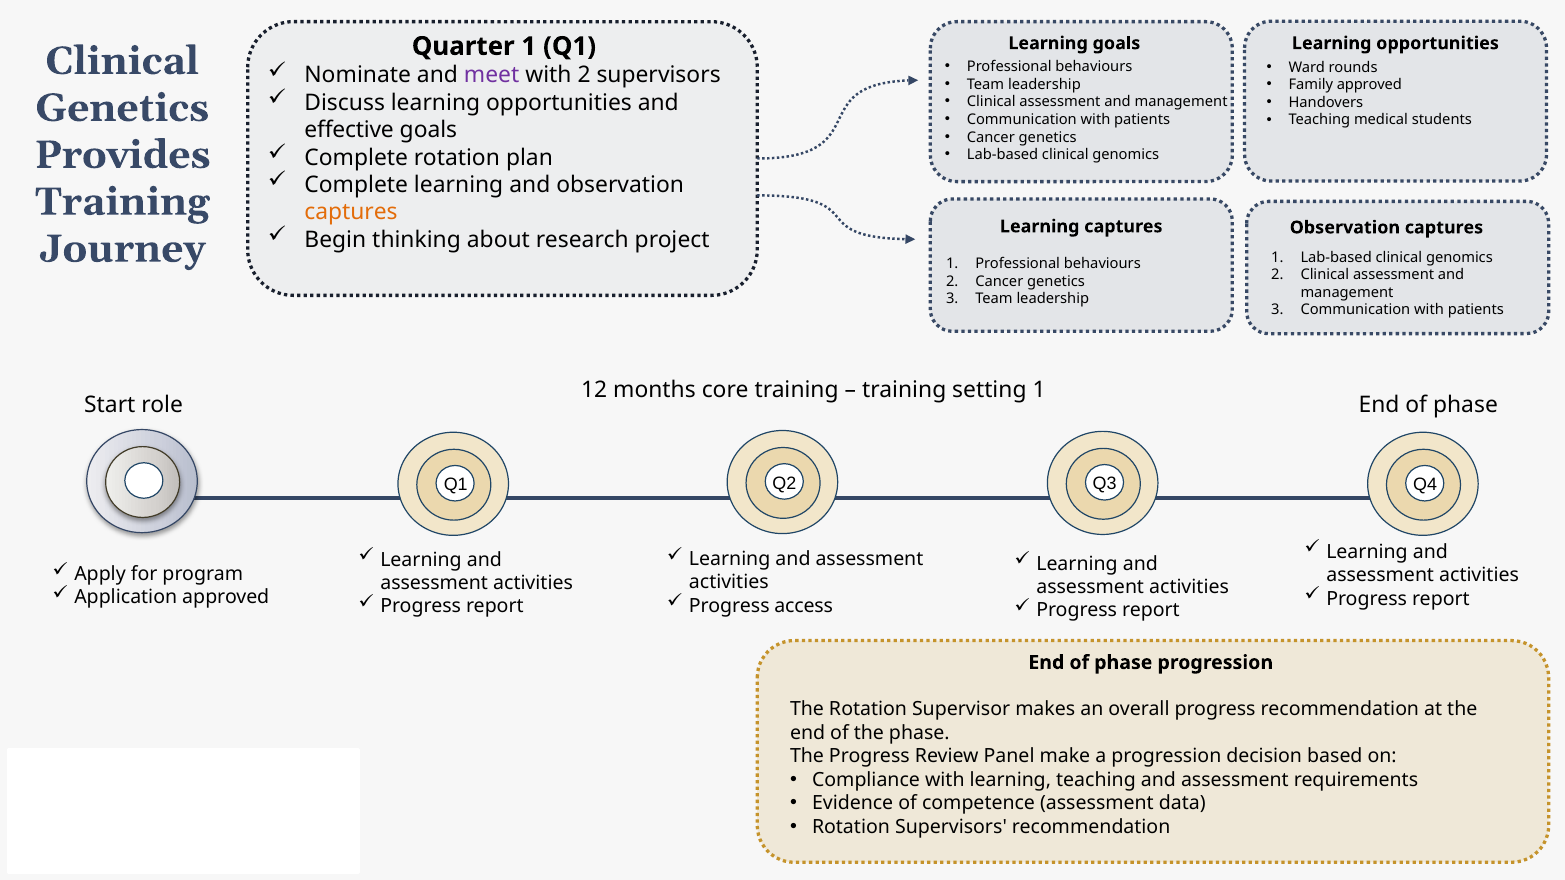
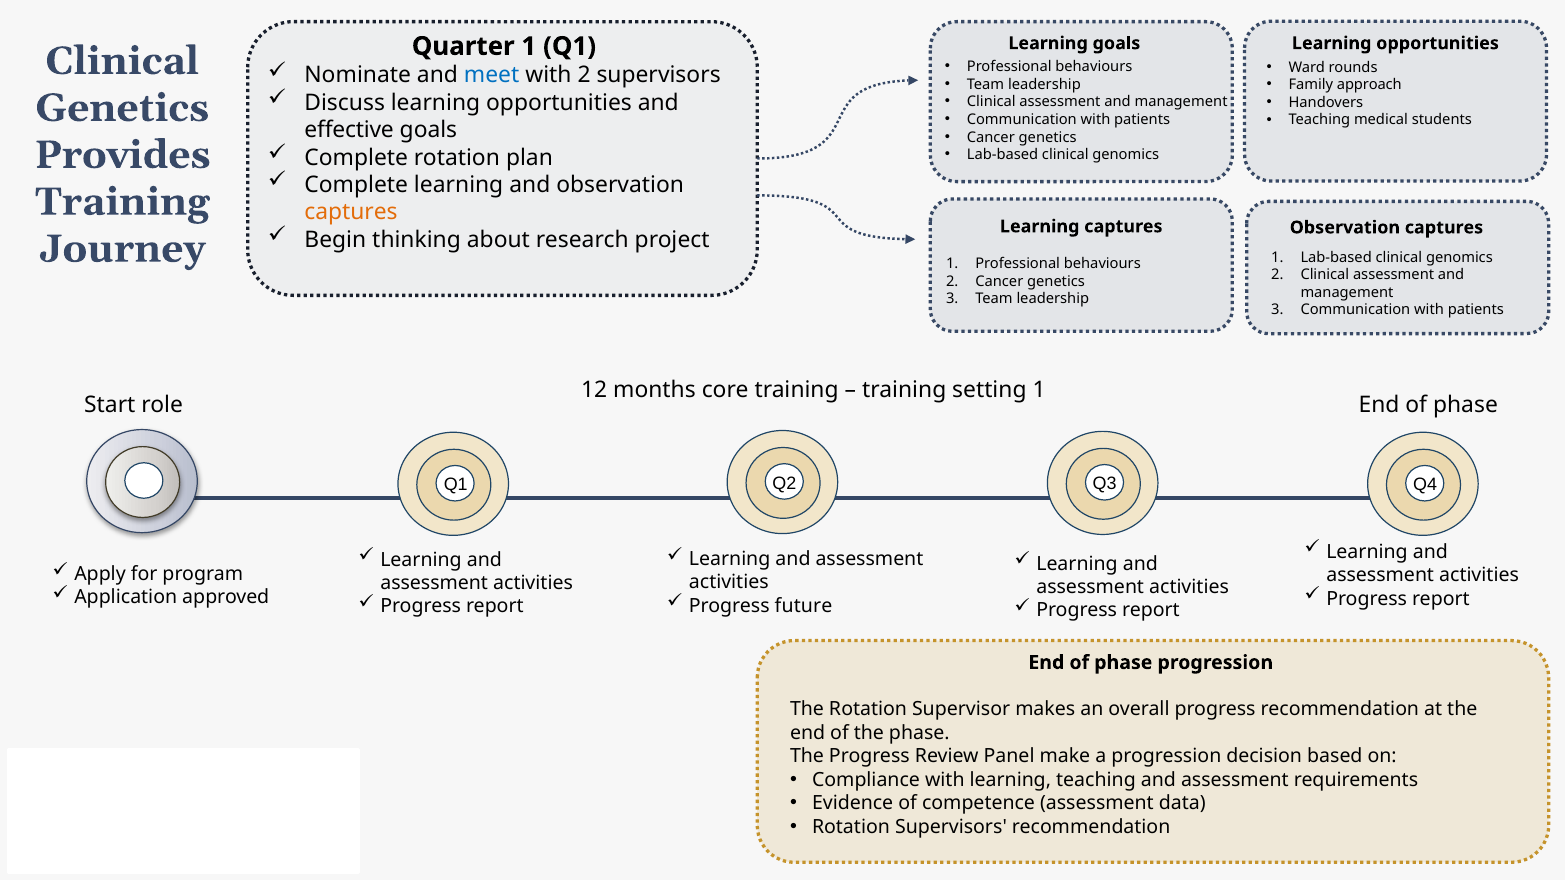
meet colour: purple -> blue
Family approved: approved -> approach
access: access -> future
